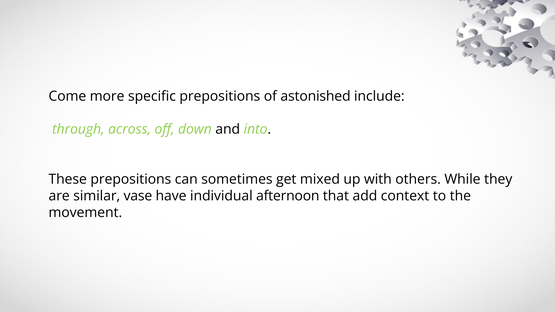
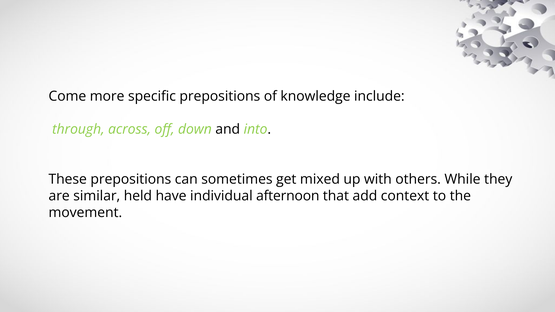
astonished: astonished -> knowledge
vase: vase -> held
